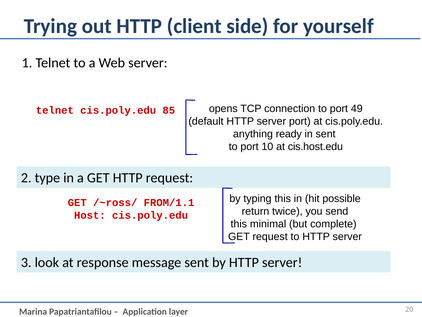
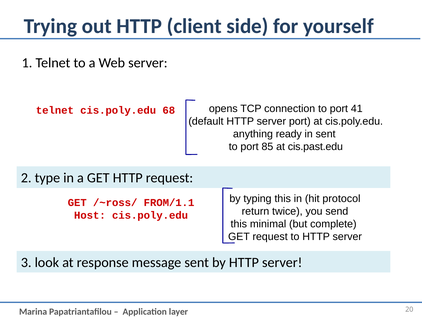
49: 49 -> 41
85: 85 -> 68
10: 10 -> 85
cis.host.edu: cis.host.edu -> cis.past.edu
possible: possible -> protocol
